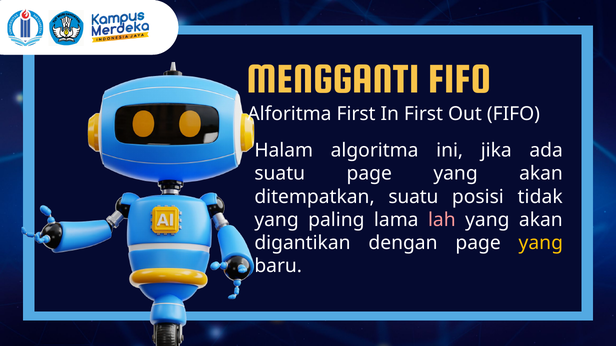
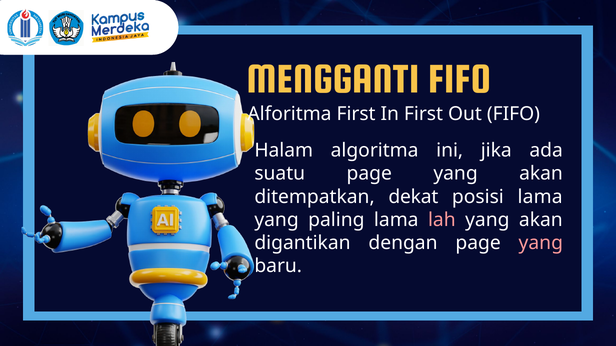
ditempatkan suatu: suatu -> dekat
posisi tidak: tidak -> lama
yang at (541, 243) colour: yellow -> pink
